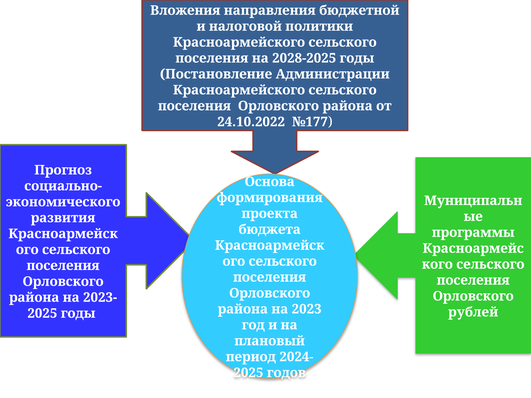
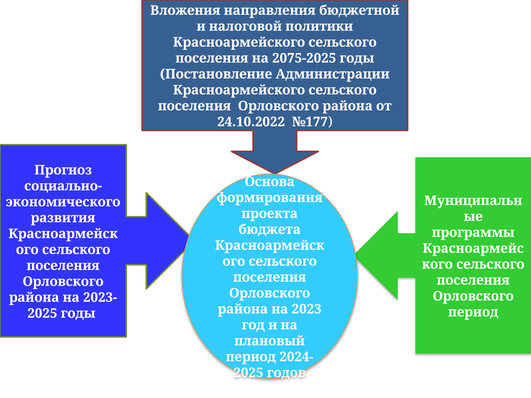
2028-2025: 2028-2025 -> 2075-2025
рублей at (473, 312): рублей -> период
